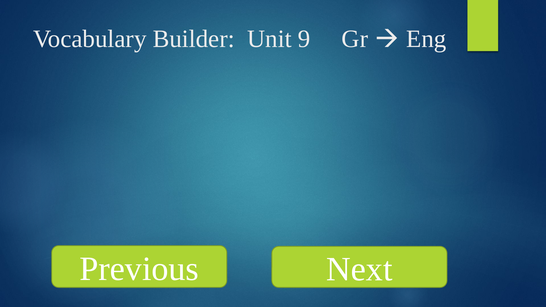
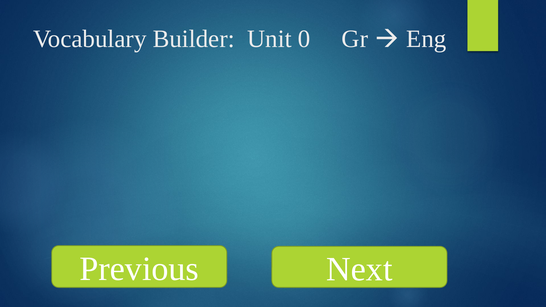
9: 9 -> 0
